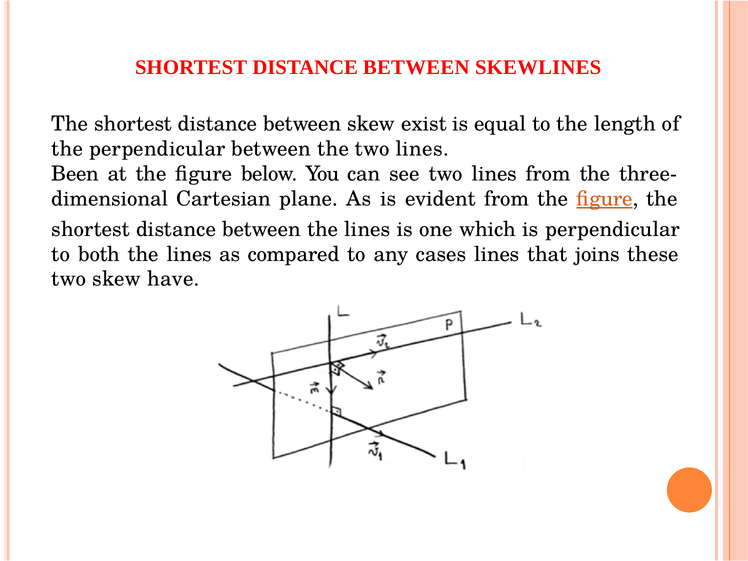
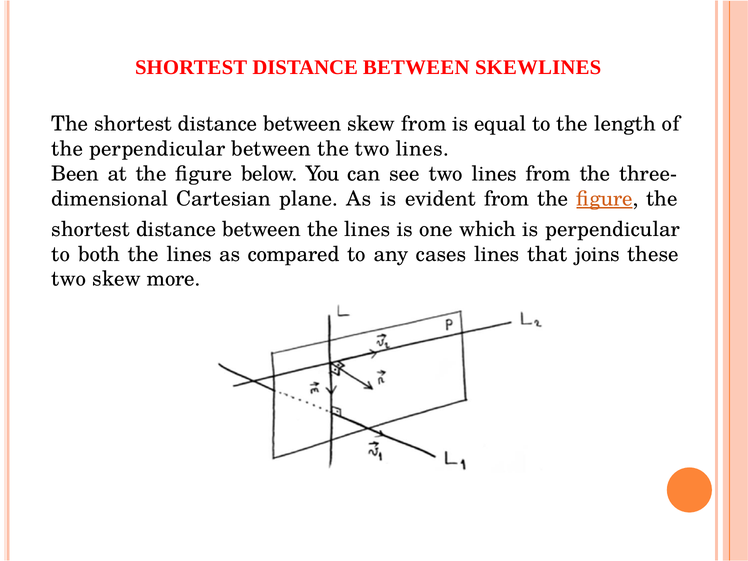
skew exist: exist -> from
have: have -> more
